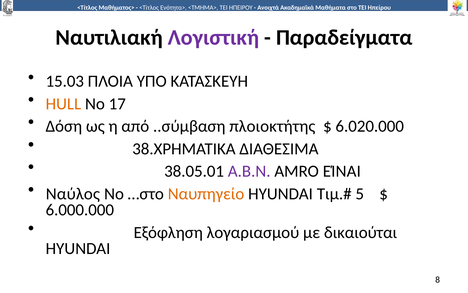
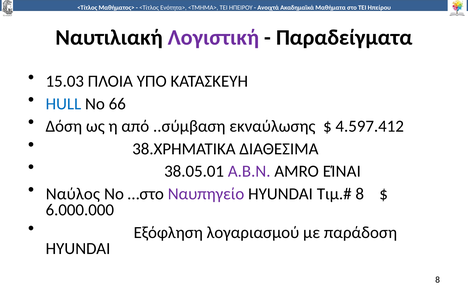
HULL colour: orange -> blue
17: 17 -> 66
πλοιοκτήτης: πλοιοκτήτης -> εκναύλωσης
6.020.000: 6.020.000 -> 4.597.412
Ναυπηγείο colour: orange -> purple
5 at (360, 193): 5 -> 8
δικαιούται: δικαιούται -> παράδοση
